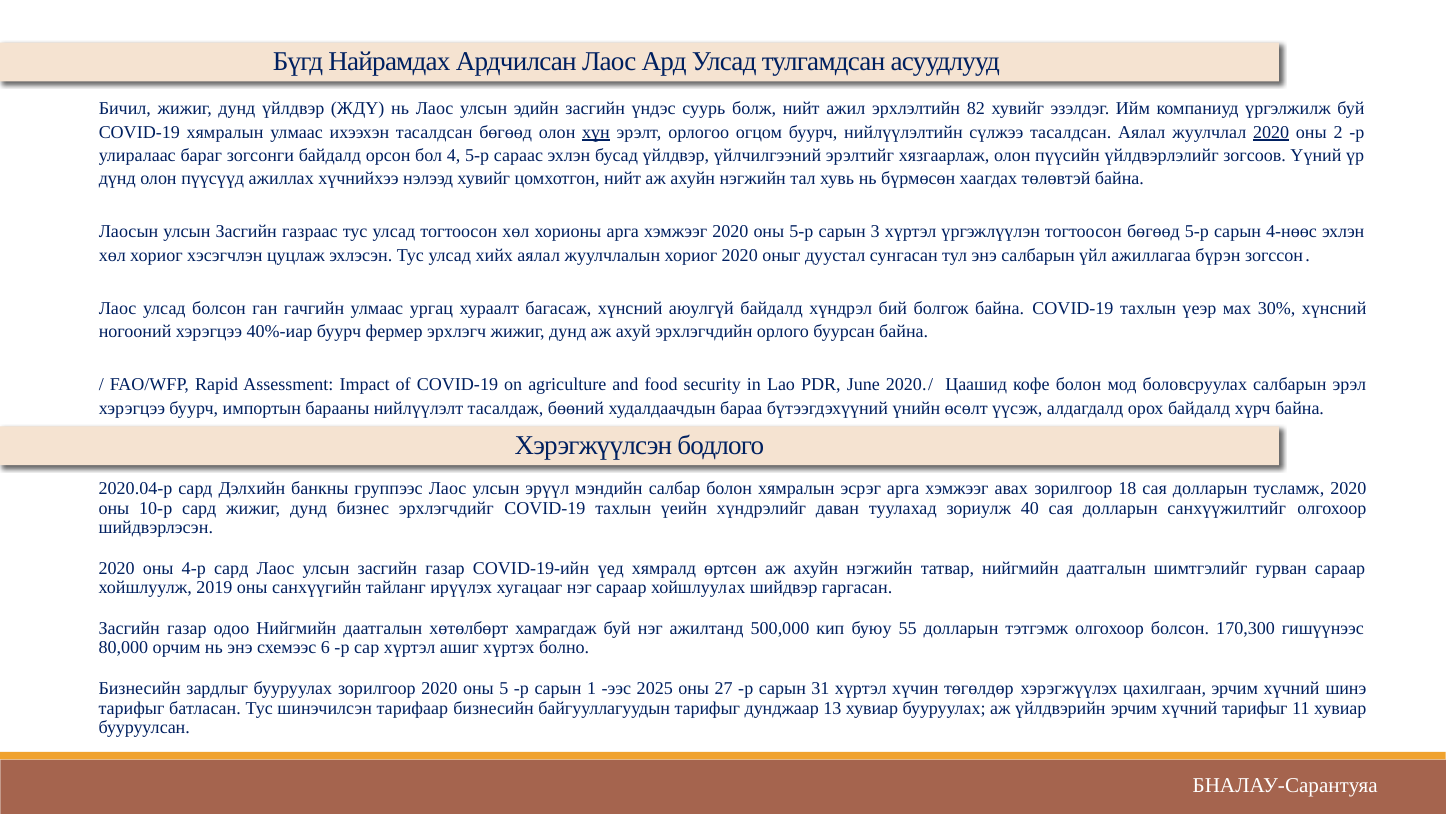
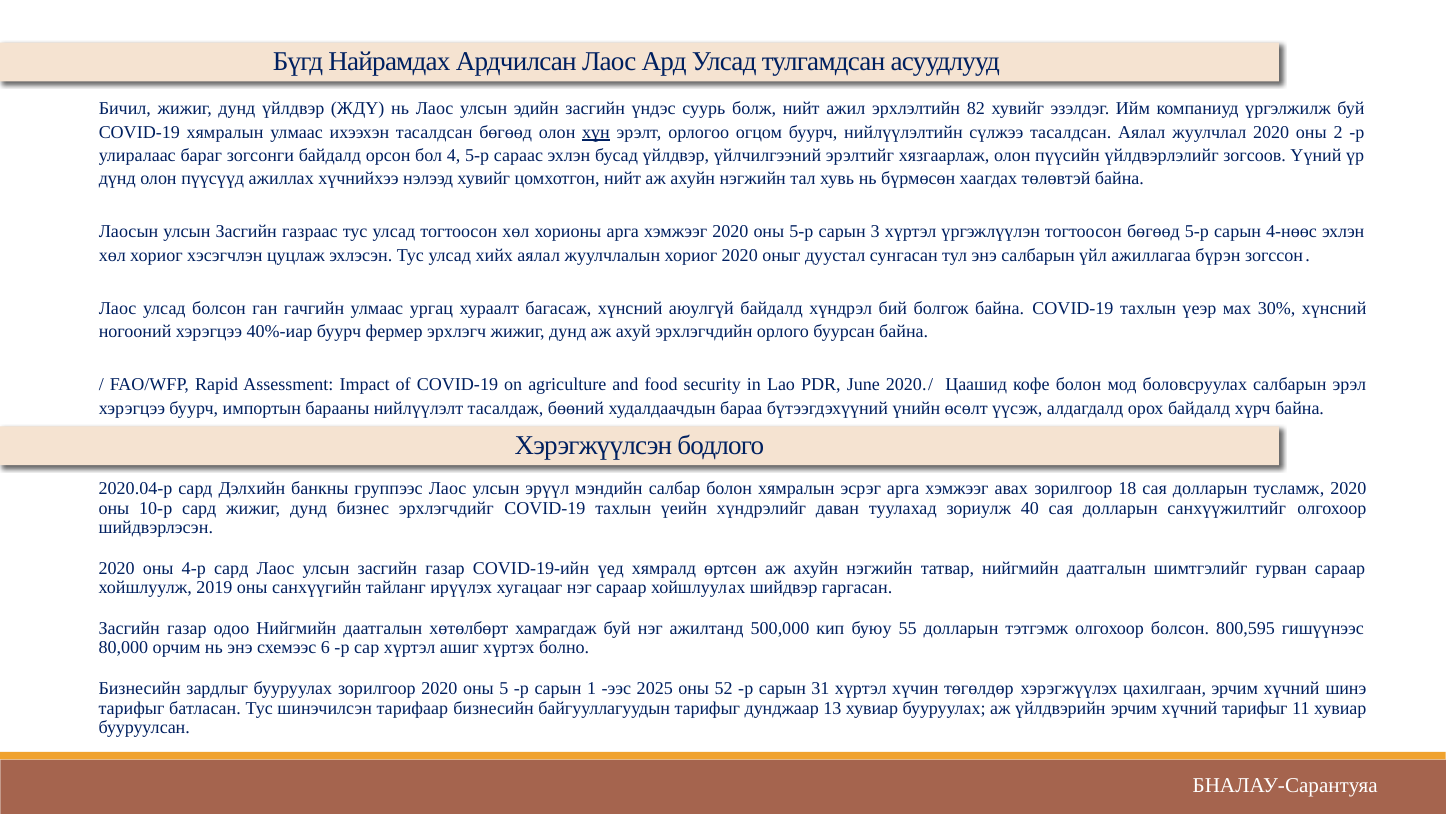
2020 at (1271, 132) underline: present -> none
170,300: 170,300 -> 800,595
27: 27 -> 52
